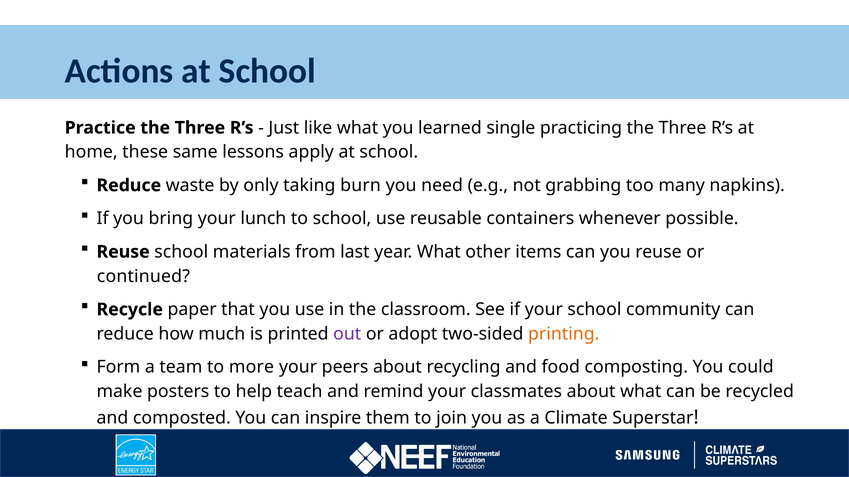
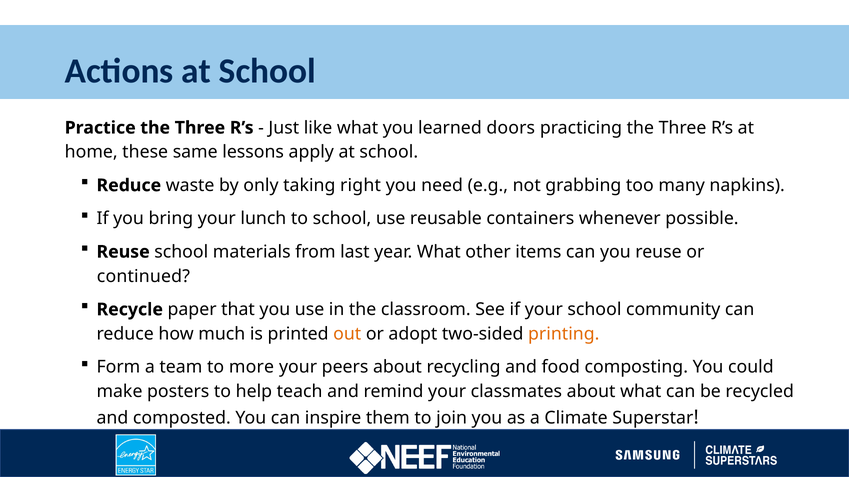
single: single -> doors
burn: burn -> right
out colour: purple -> orange
